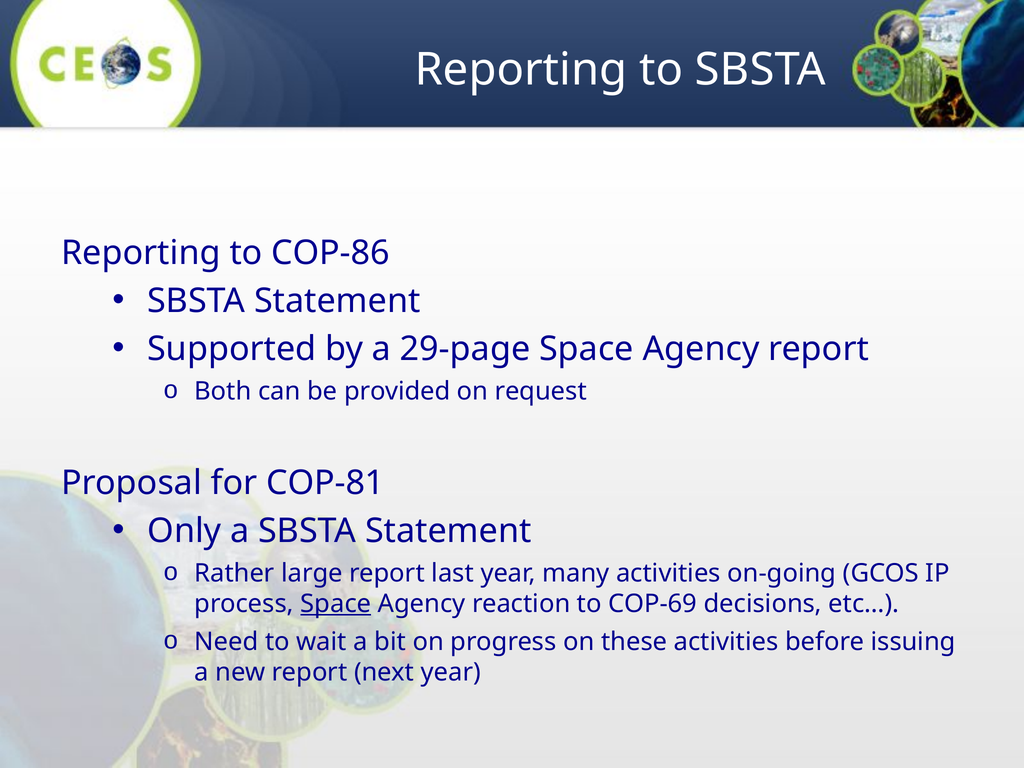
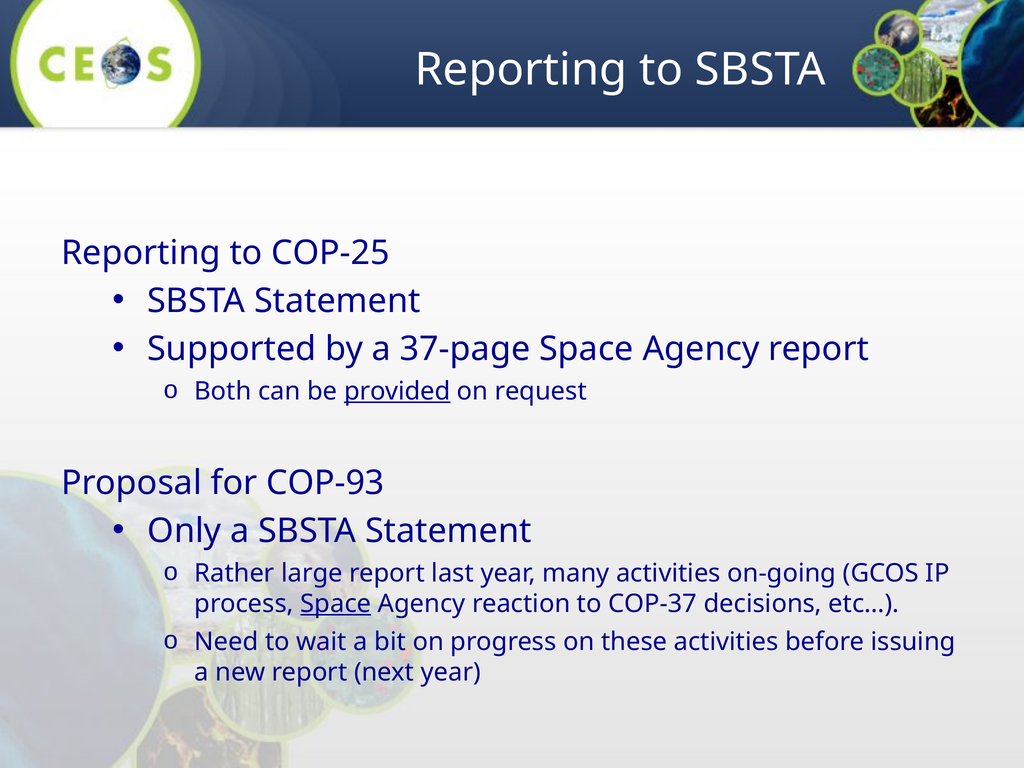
COP-86: COP-86 -> COP-25
29-page: 29-page -> 37-page
provided underline: none -> present
COP-81: COP-81 -> COP-93
COP-69: COP-69 -> COP-37
